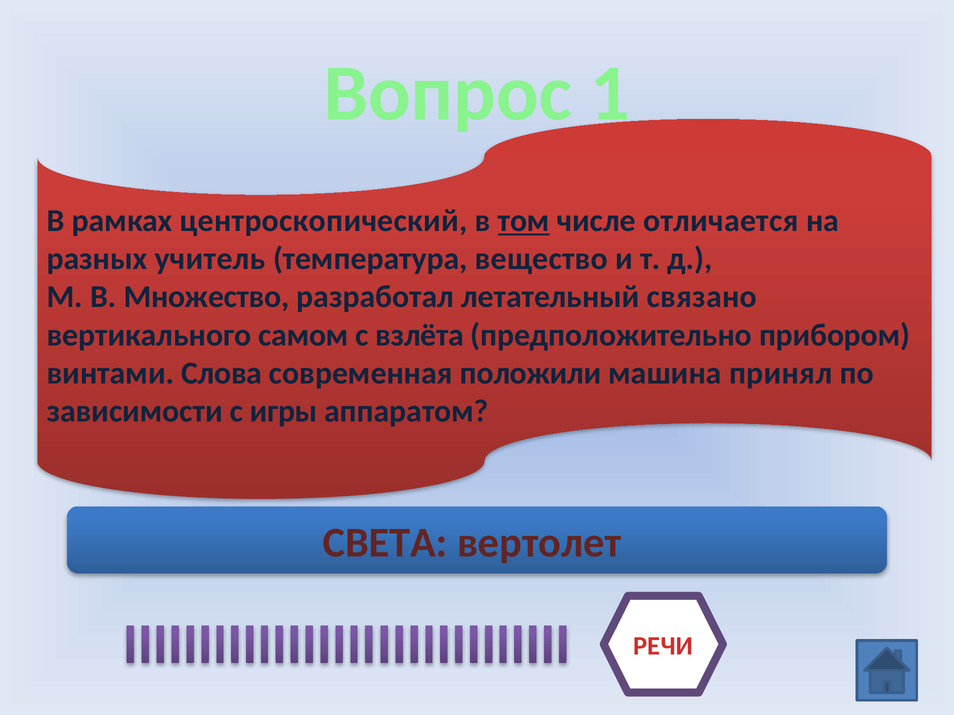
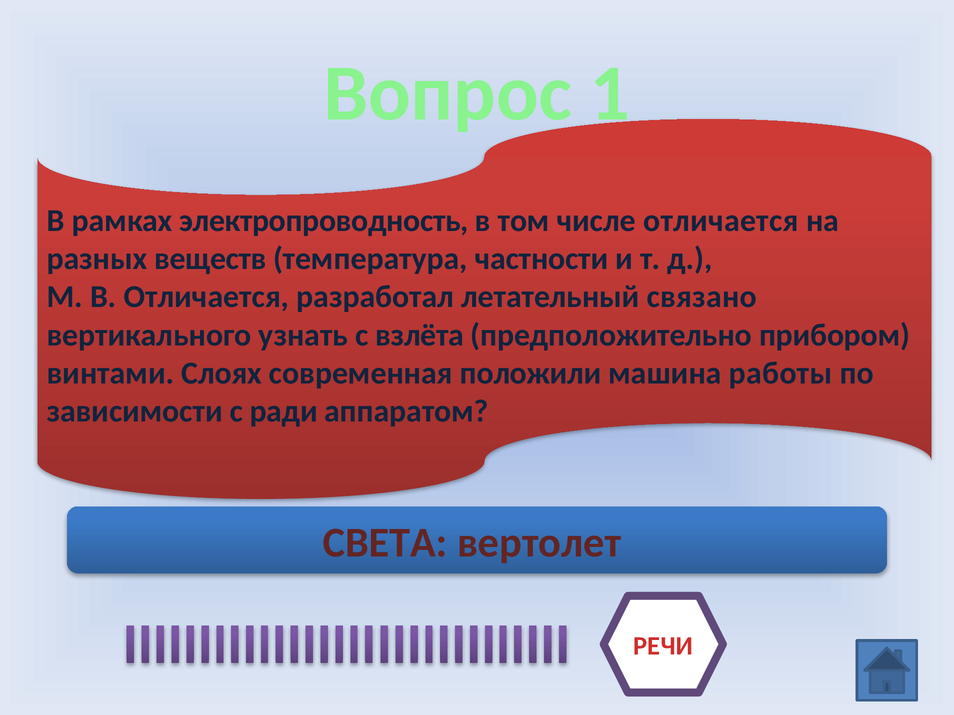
центроскопический: центроскопический -> электропроводность
том underline: present -> none
учитель: учитель -> веществ
вещество: вещество -> частности
В Множество: Множество -> Отличается
самом: самом -> узнать
Слова: Слова -> Слоях
принял: принял -> работы
игры: игры -> ради
